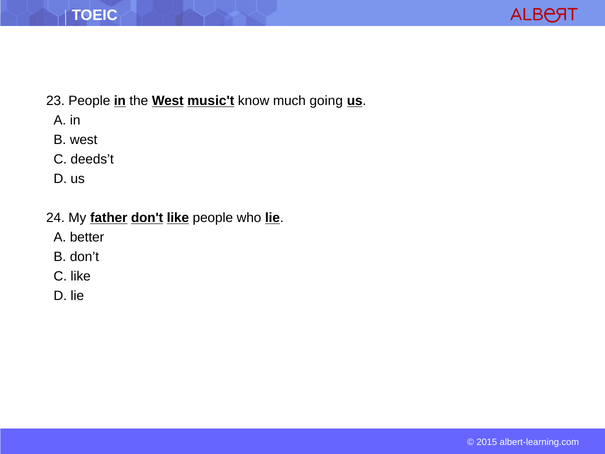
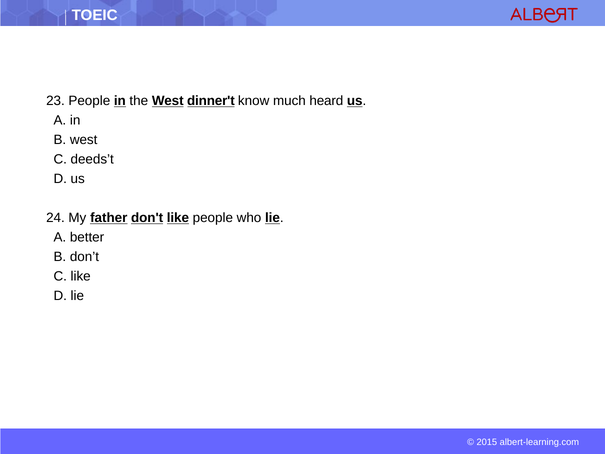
music't: music't -> dinner't
going: going -> heard
